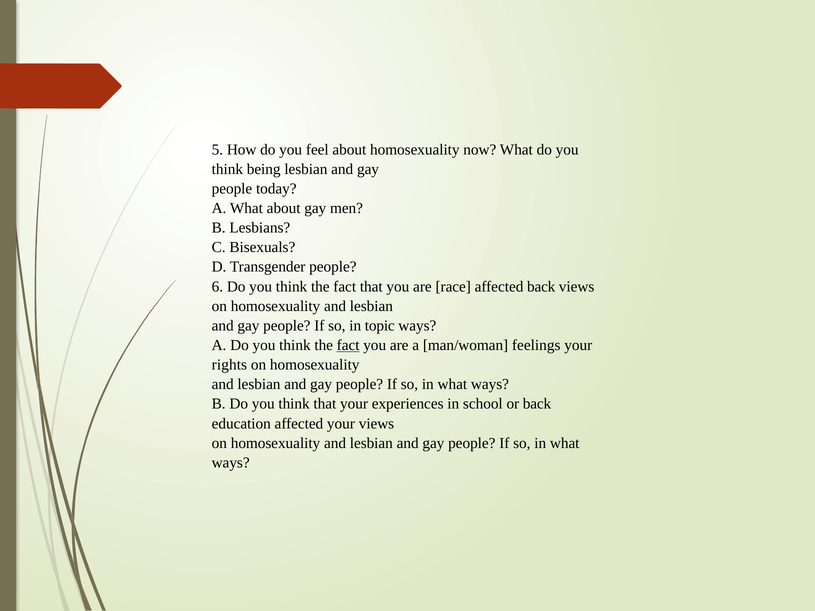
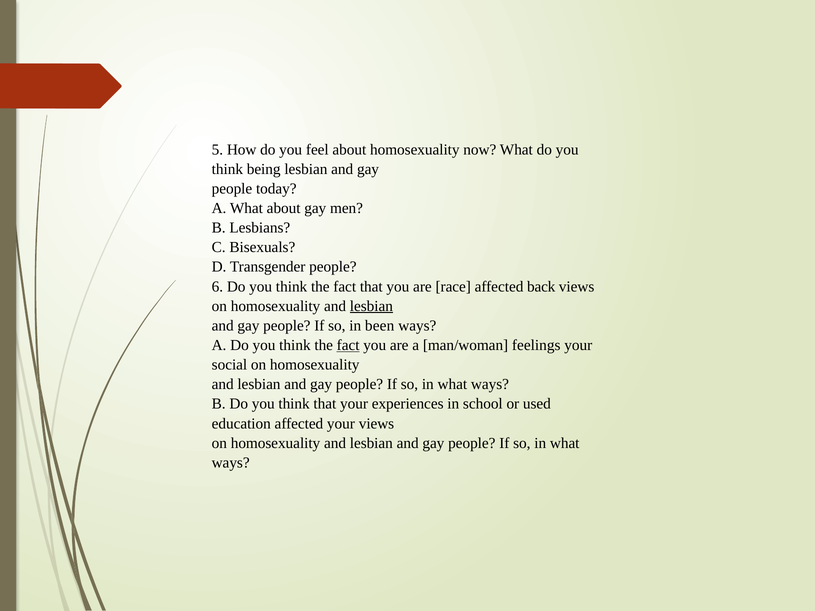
lesbian at (371, 306) underline: none -> present
topic: topic -> been
rights: rights -> social
or back: back -> used
